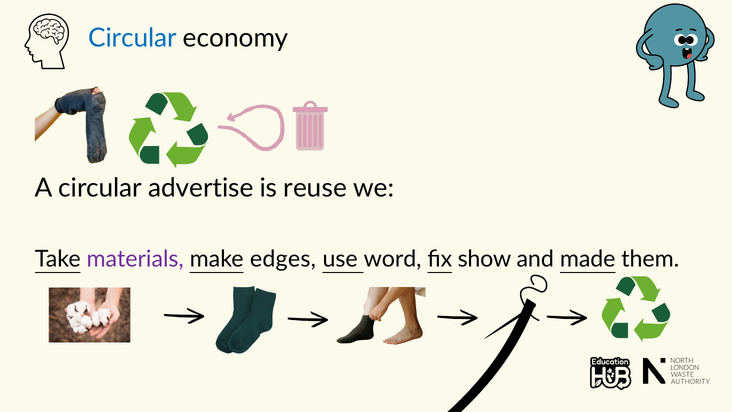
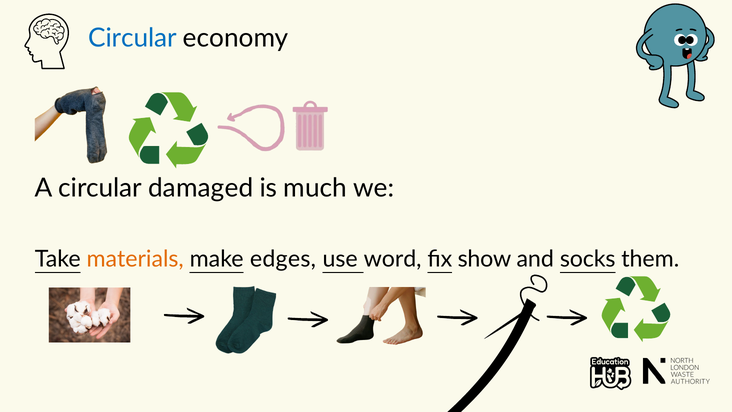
advertise: advertise -> damaged
reuse: reuse -> much
materials colour: purple -> orange
made: made -> socks
